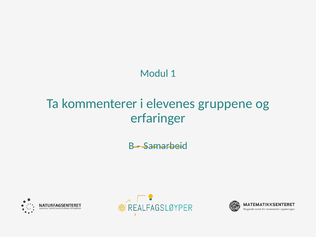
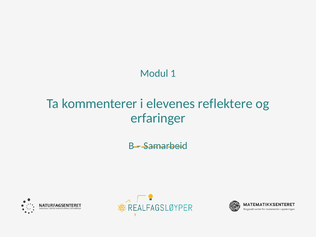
gruppene: gruppene -> reflektere
